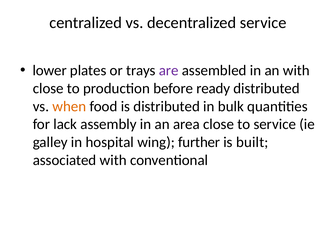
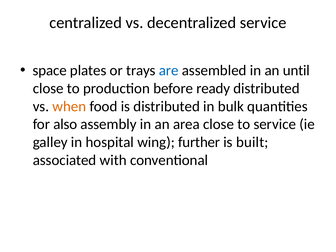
lower: lower -> space
are colour: purple -> blue
an with: with -> until
lack: lack -> also
